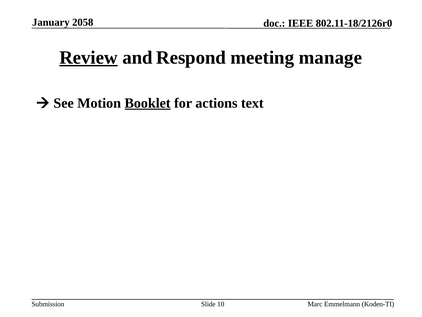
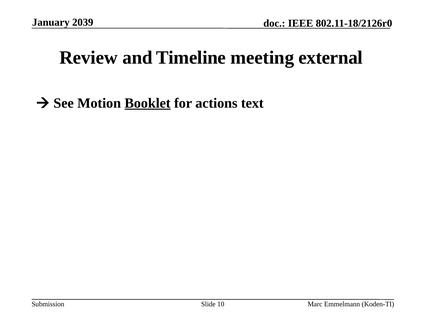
2058: 2058 -> 2039
Review underline: present -> none
Respond: Respond -> Timeline
manage: manage -> external
